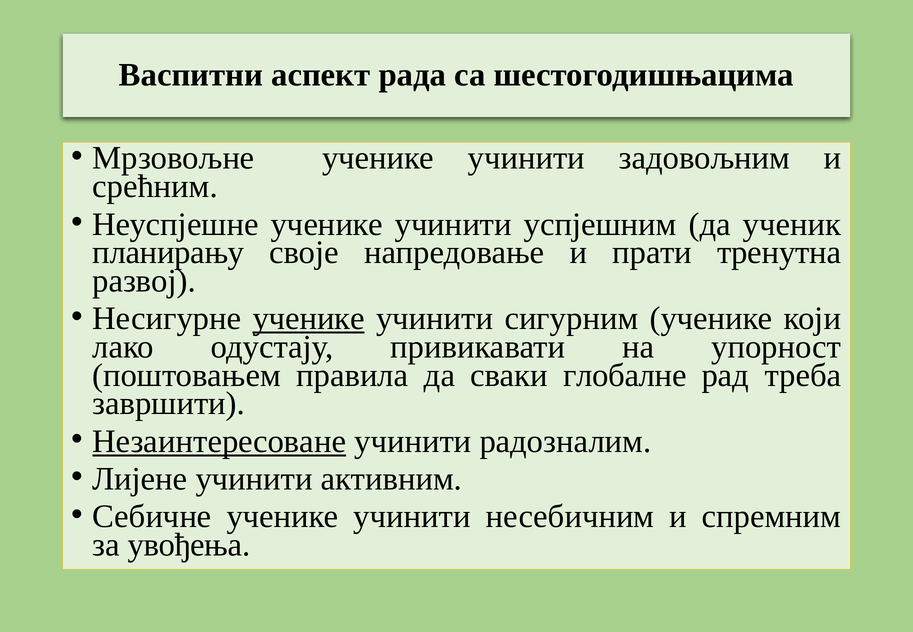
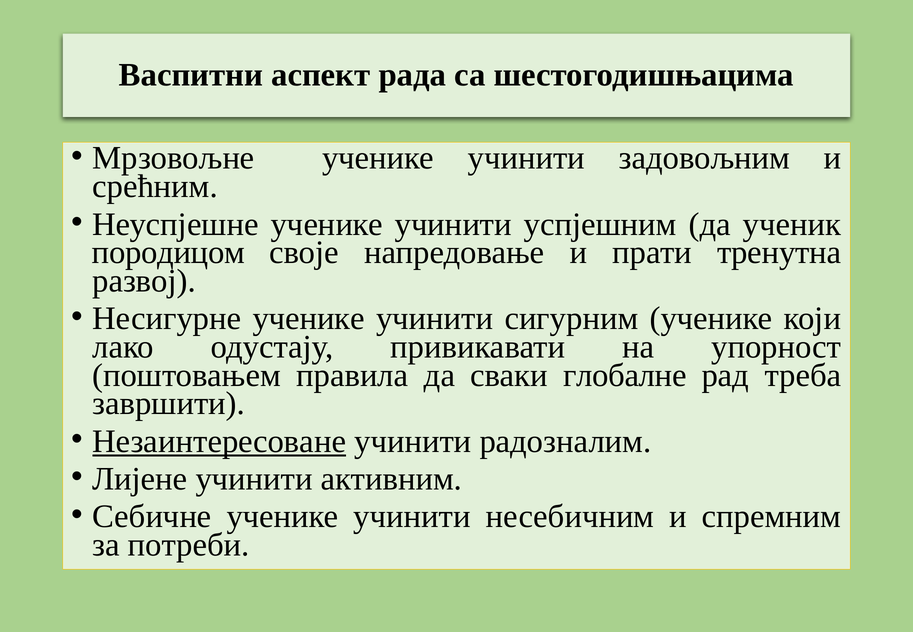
планирању: планирању -> породицом
ученике at (309, 319) underline: present -> none
увођења: увођења -> потреби
